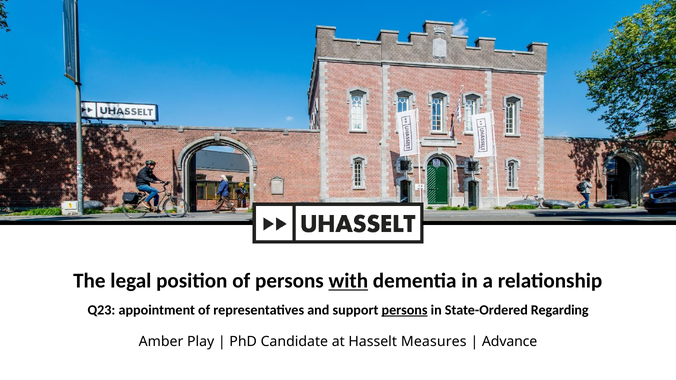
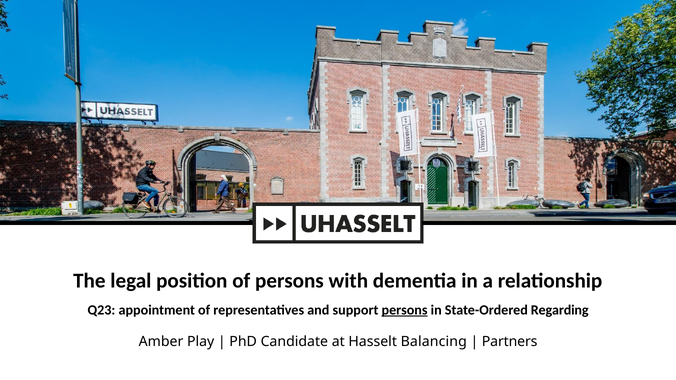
with underline: present -> none
Measures: Measures -> Balancing
Advance: Advance -> Partners
